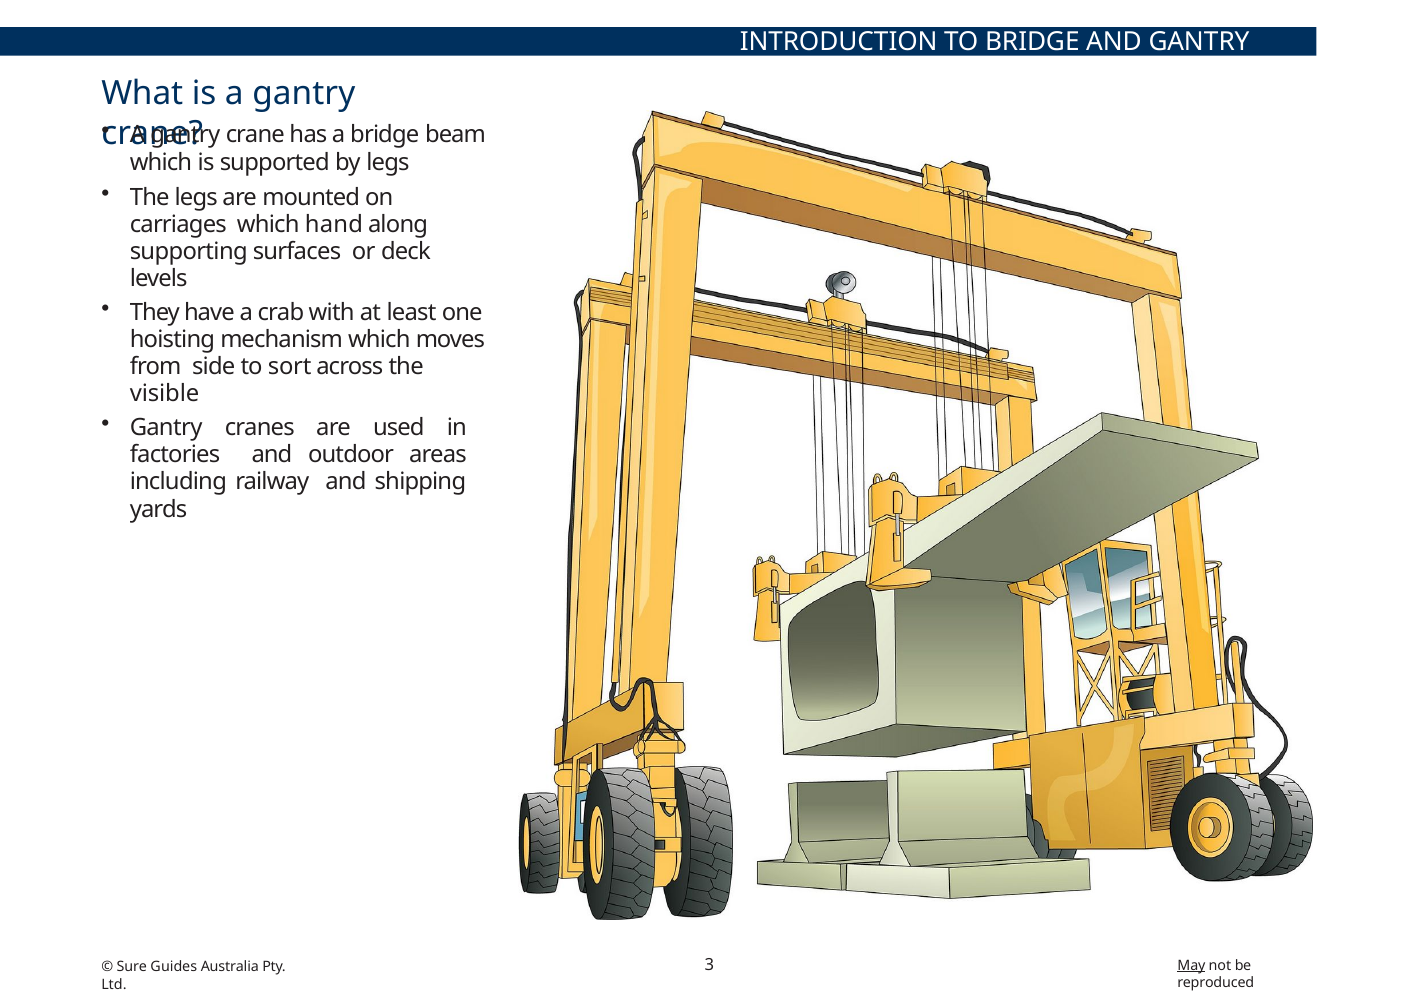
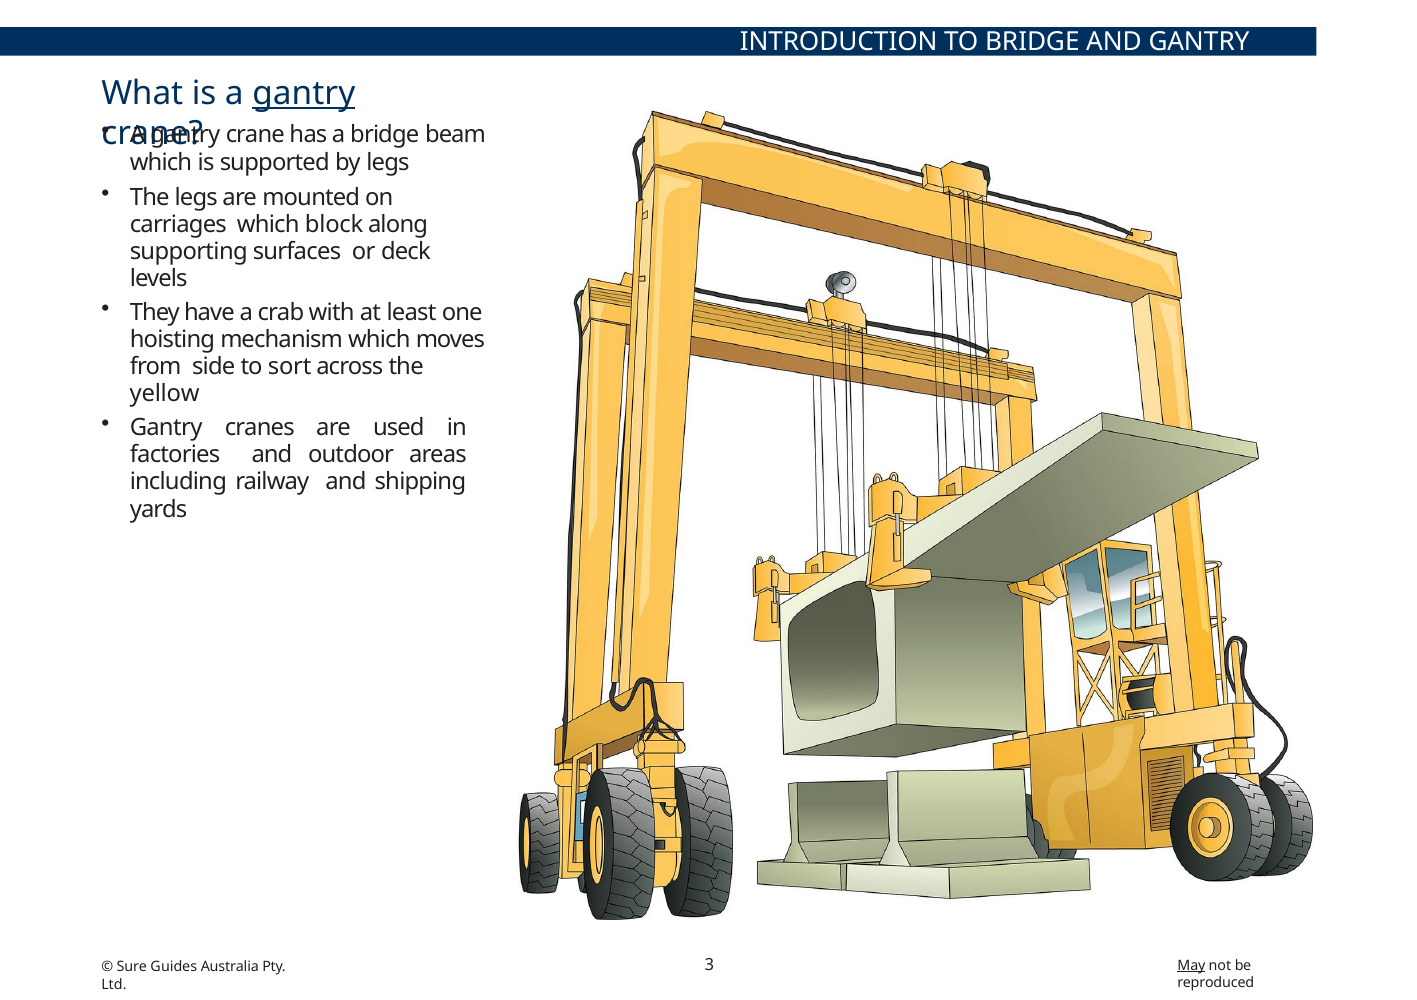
gantry at (304, 93) underline: none -> present
hand: hand -> block
visible: visible -> yellow
